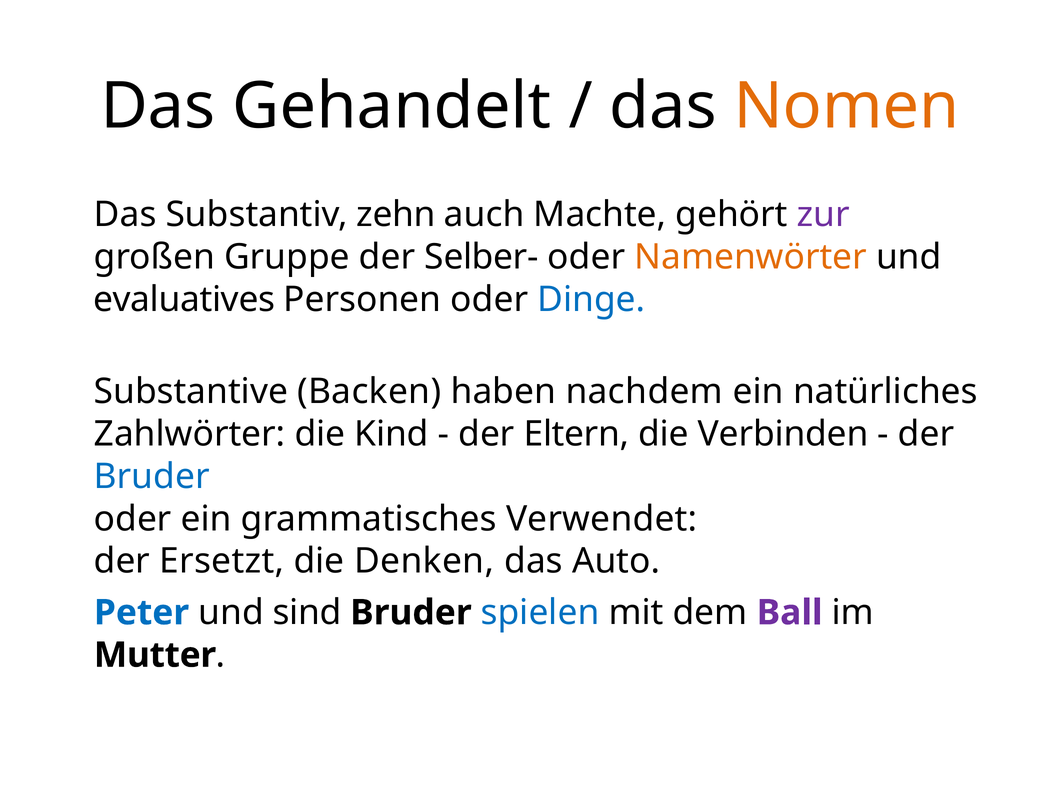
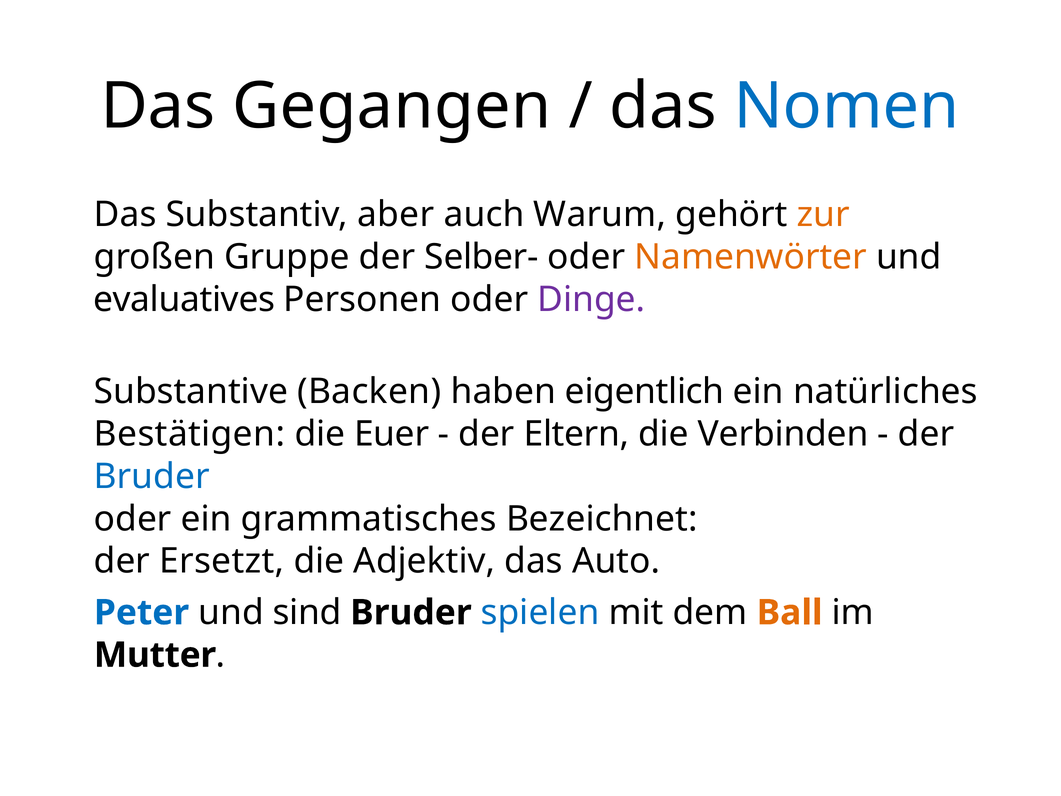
Gehandelt: Gehandelt -> Gegangen
Nomen colour: orange -> blue
zehn: zehn -> aber
Machte: Machte -> Warum
zur colour: purple -> orange
Dinge colour: blue -> purple
nachdem: nachdem -> eigentlich
Zahlwörter: Zahlwörter -> Bestätigen
Kind: Kind -> Euer
Verwendet: Verwendet -> Bezeichnet
Denken: Denken -> Adjektiv
Ball colour: purple -> orange
